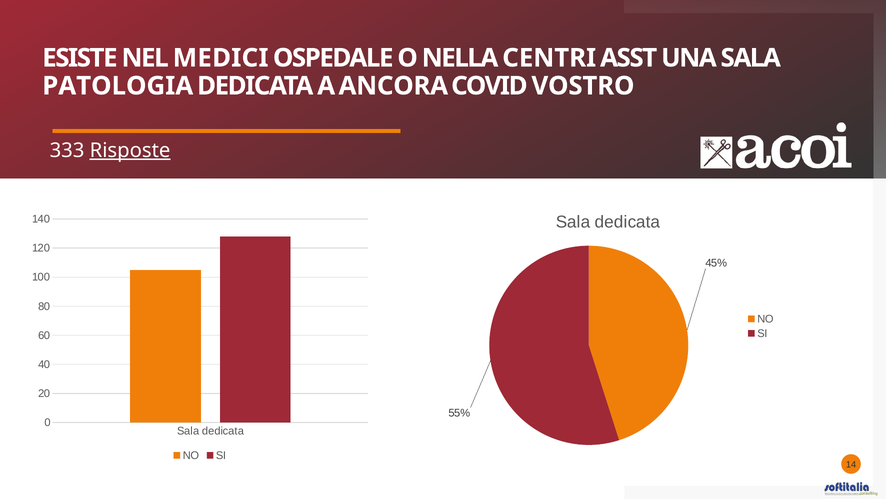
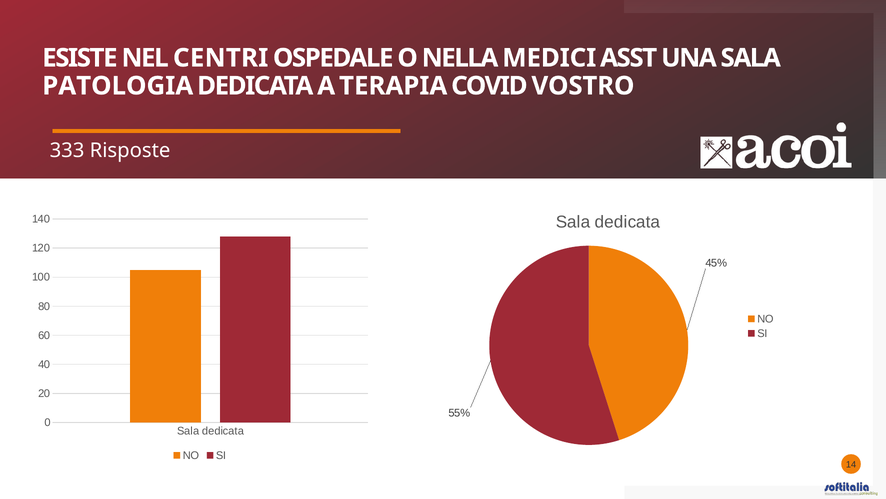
MEDICI: MEDICI -> CENTRI
CENTRI: CENTRI -> MEDICI
ANCORA: ANCORA -> TERAPIA
Risposte underline: present -> none
